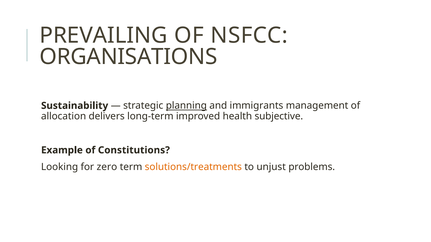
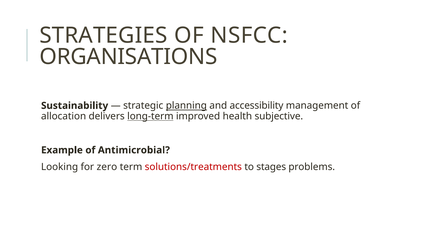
PREVAILING: PREVAILING -> STRATEGIES
immigrants: immigrants -> accessibility
long-term underline: none -> present
Constitutions: Constitutions -> Antimicrobial
solutions/treatments colour: orange -> red
unjust: unjust -> stages
